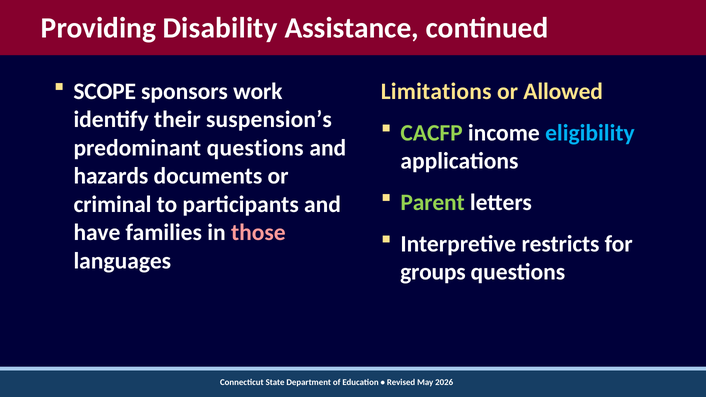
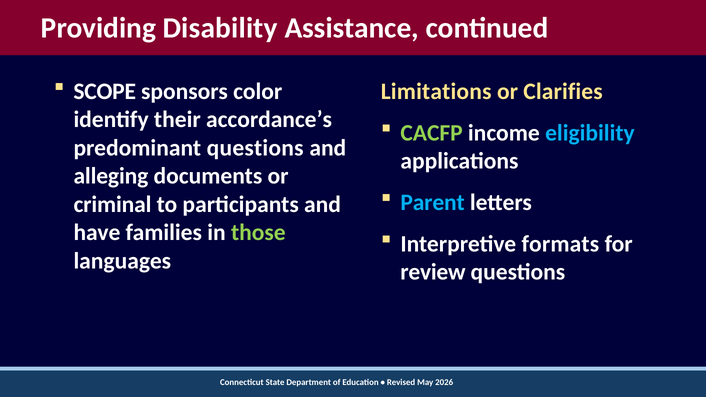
work: work -> color
Allowed: Allowed -> Clarifies
suspension’s: suspension’s -> accordance’s
hazards: hazards -> alleging
Parent colour: light green -> light blue
those colour: pink -> light green
restricts: restricts -> formats
groups: groups -> review
